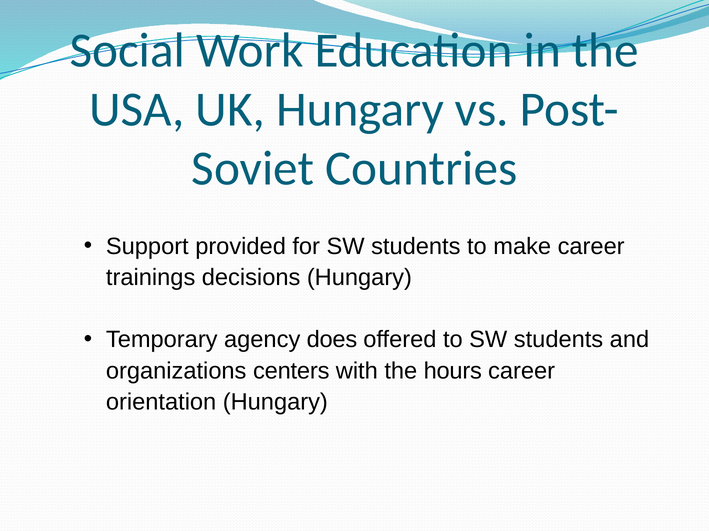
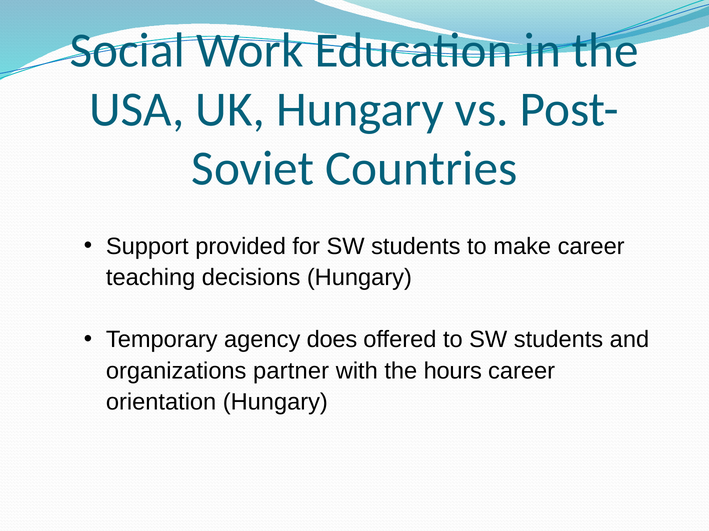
trainings: trainings -> teaching
centers: centers -> partner
